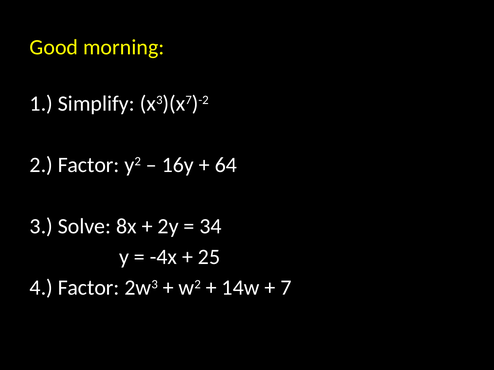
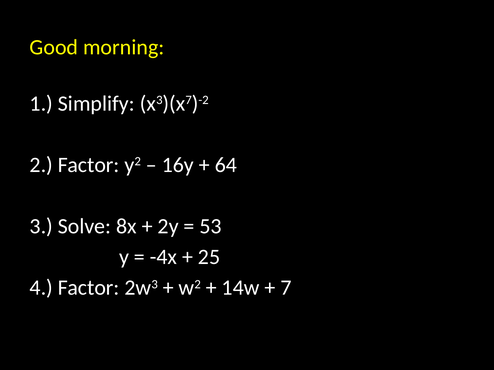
34: 34 -> 53
